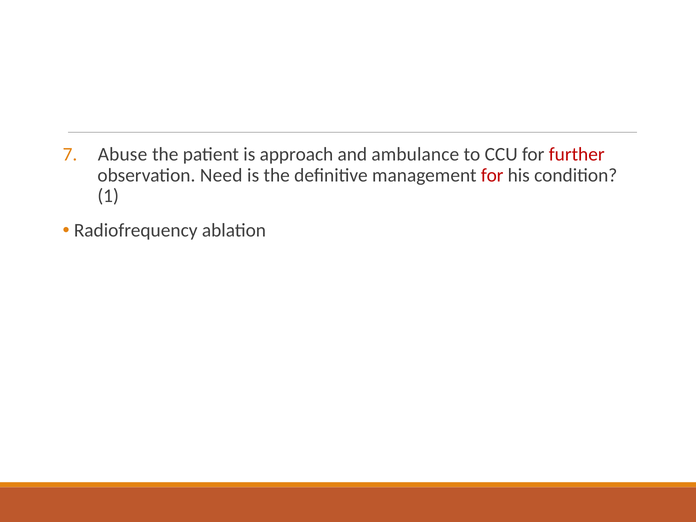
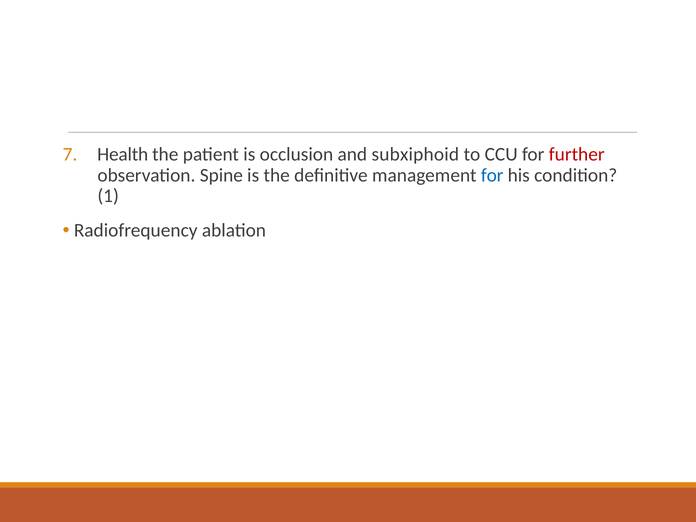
Abuse: Abuse -> Health
approach: approach -> occlusion
ambulance: ambulance -> subxiphoid
Need: Need -> Spine
for at (492, 175) colour: red -> blue
